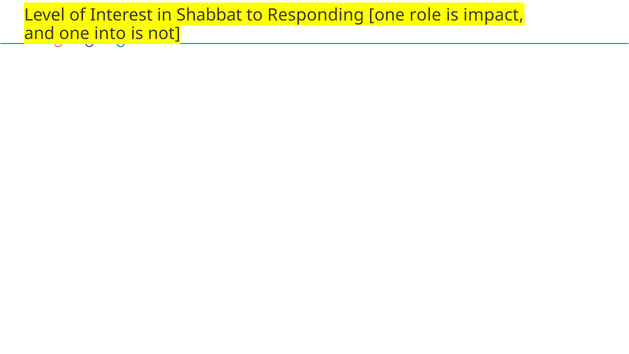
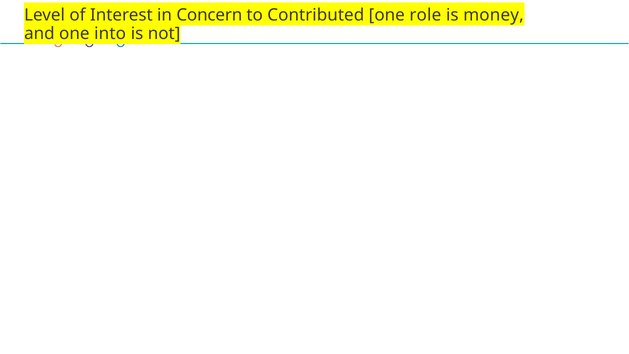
Shabbat: Shabbat -> Concern
Responding: Responding -> Contributed
impact: impact -> money
